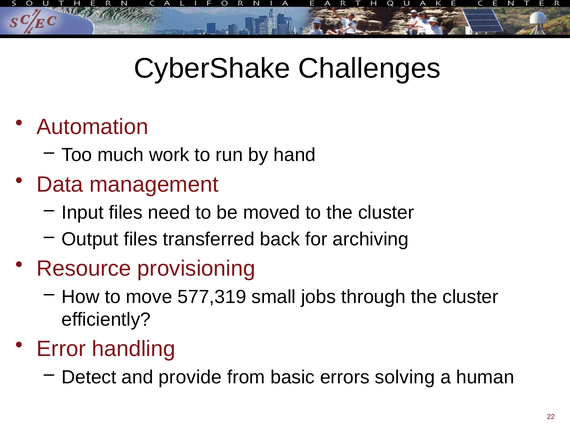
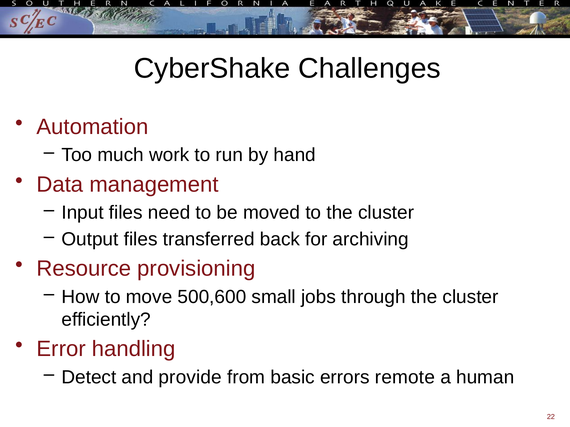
577,319: 577,319 -> 500,600
solving: solving -> remote
